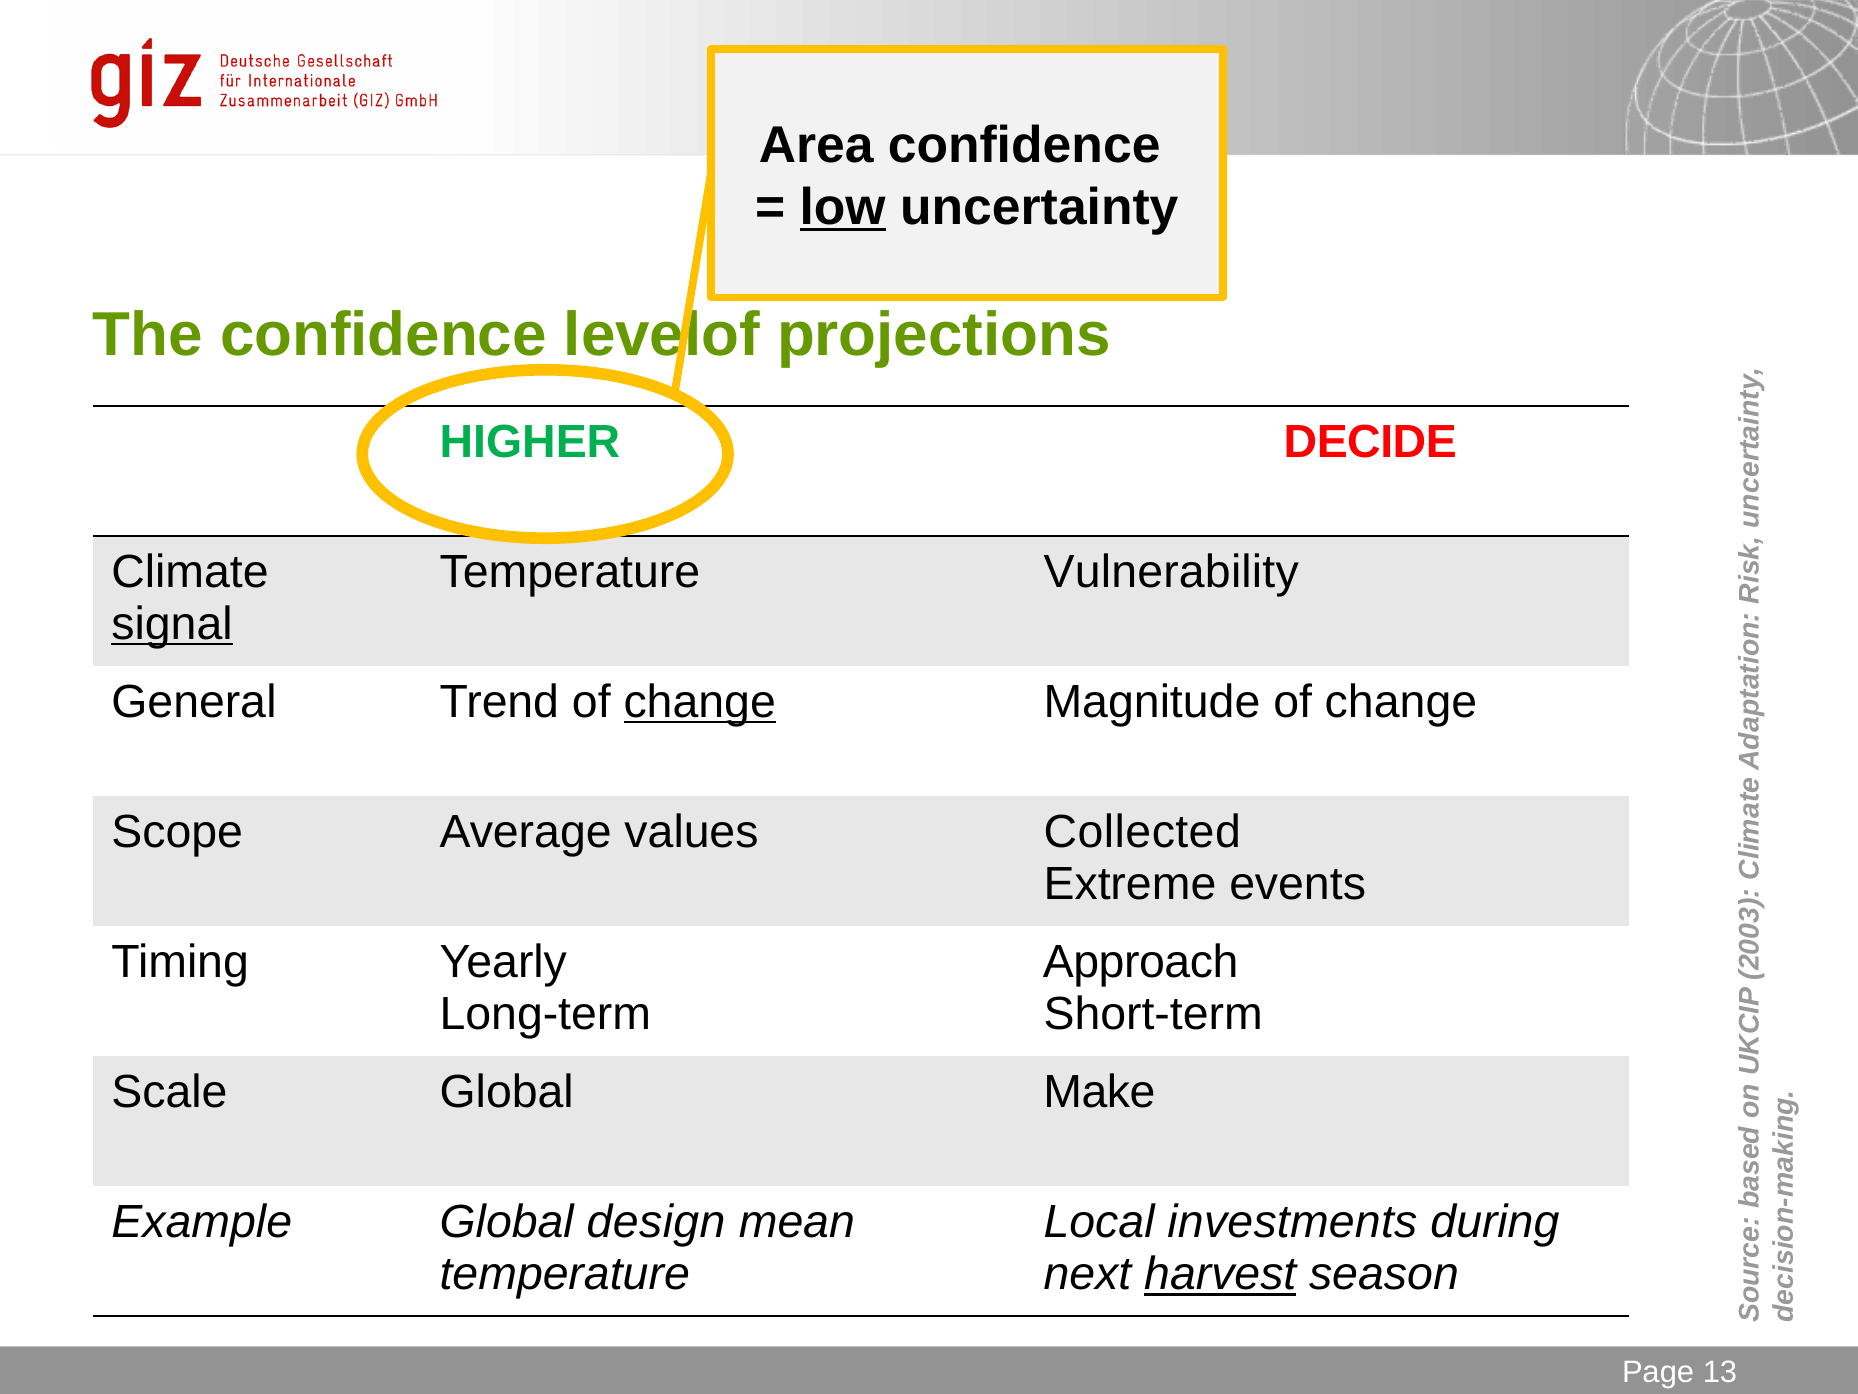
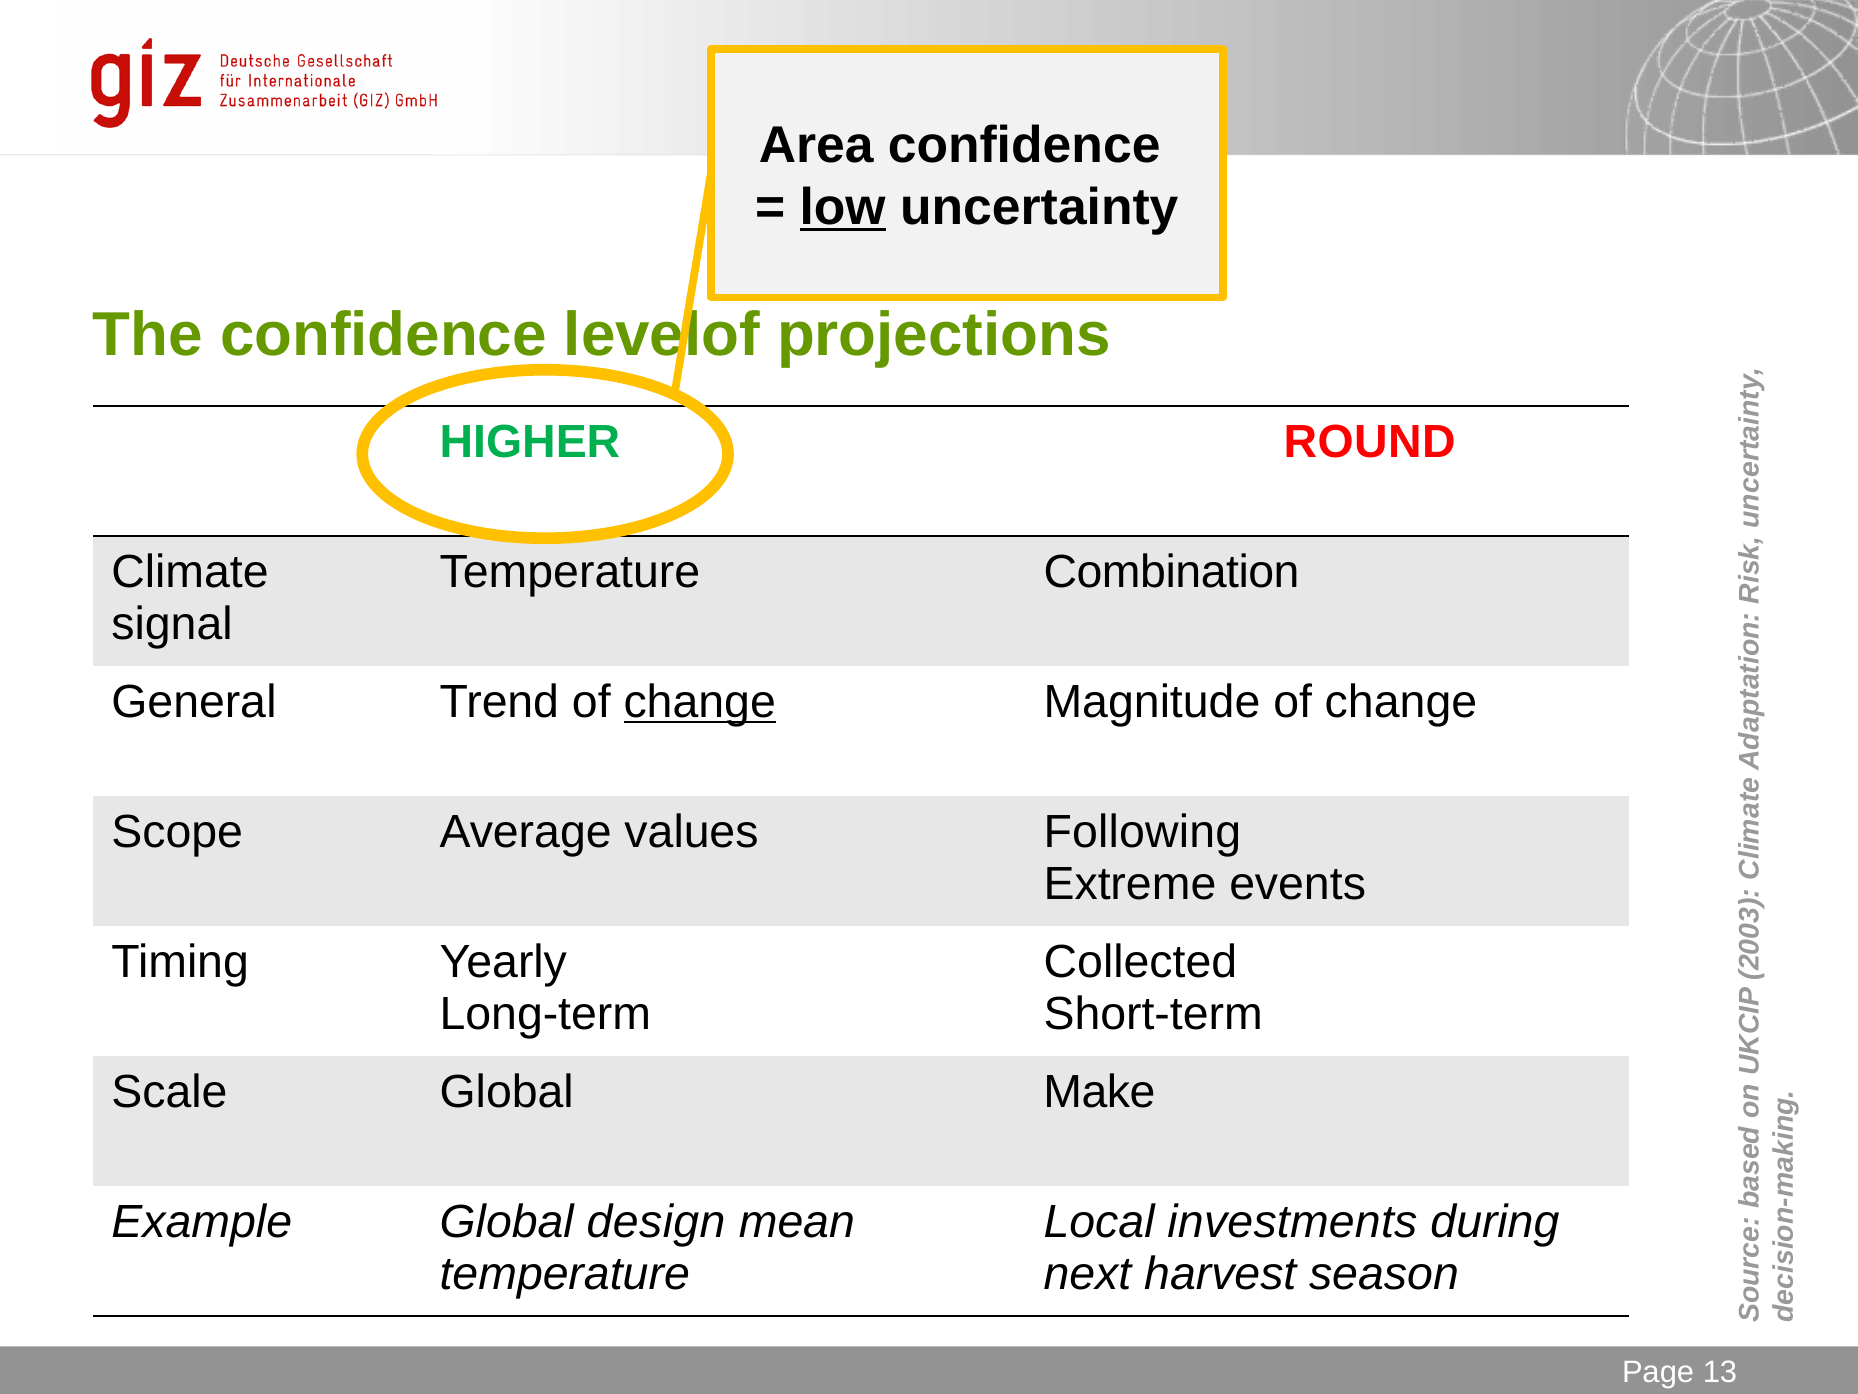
DECIDE: DECIDE -> ROUND
Vulnerability: Vulnerability -> Combination
signal underline: present -> none
Collected: Collected -> Following
Approach: Approach -> Collected
harvest underline: present -> none
